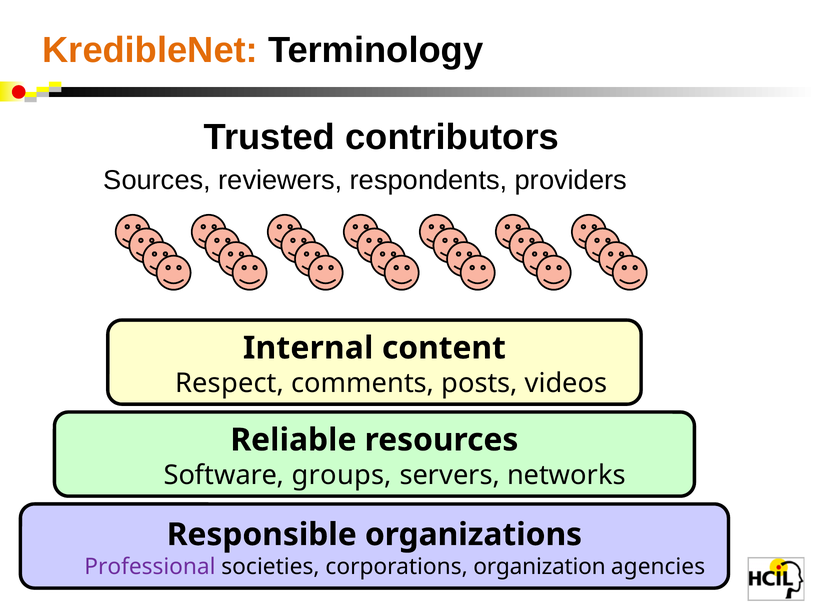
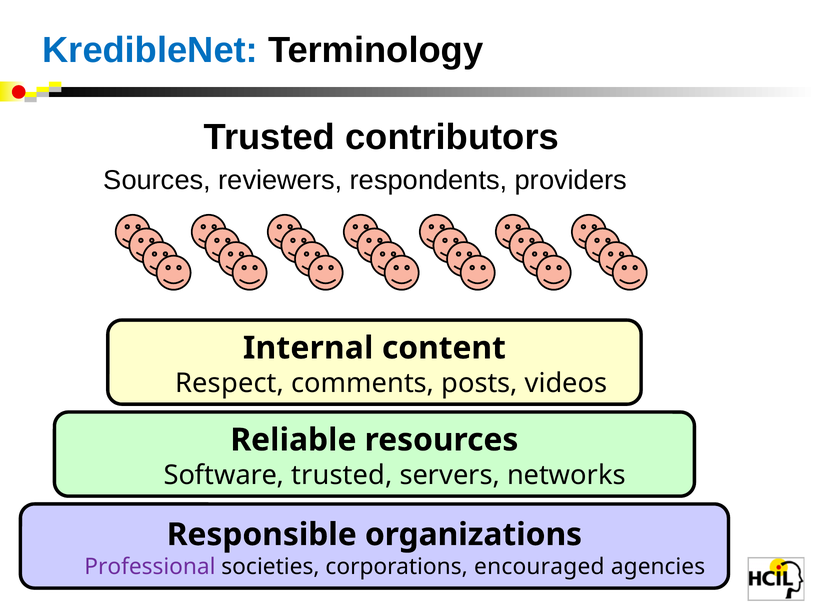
KredibleNet colour: orange -> blue
Software groups: groups -> trusted
organization: organization -> encouraged
